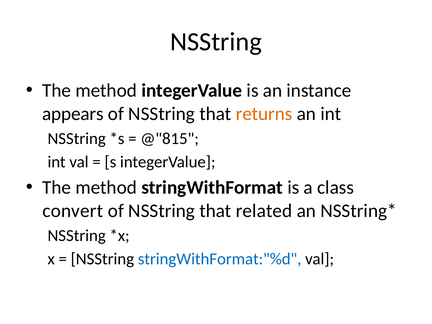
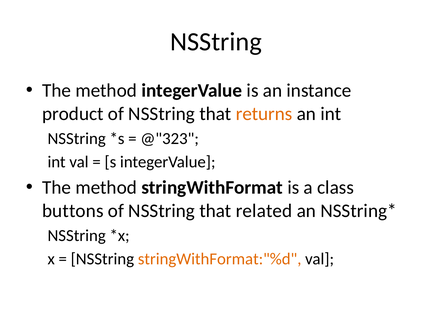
appears: appears -> product
@"815: @"815 -> @"323
convert: convert -> buttons
stringWithFormat:"%d colour: blue -> orange
